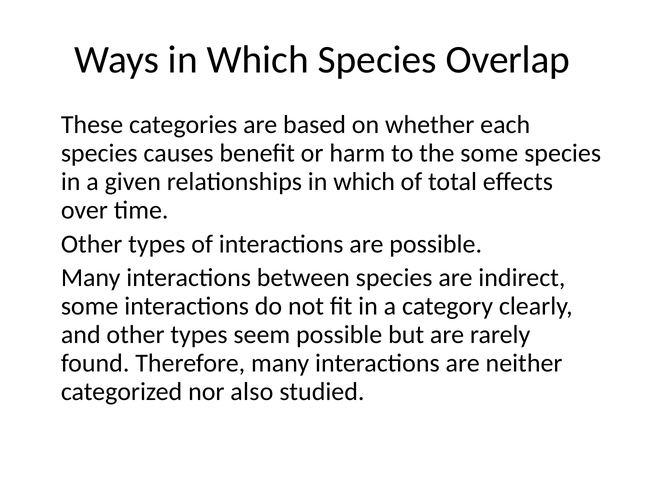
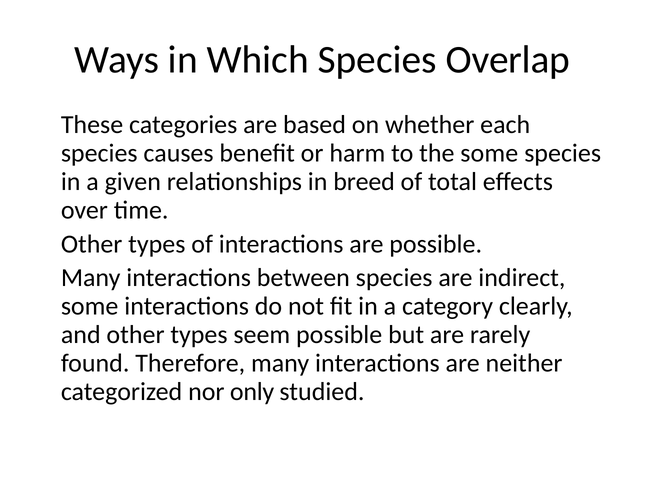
relationships in which: which -> breed
also: also -> only
